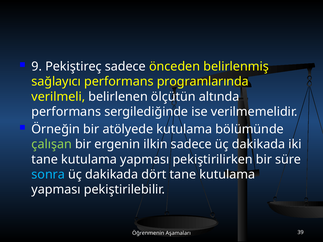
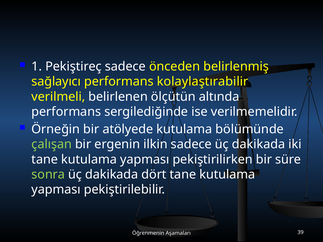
9: 9 -> 1
programlarında: programlarında -> kolaylaştırabilir
sonra colour: light blue -> light green
